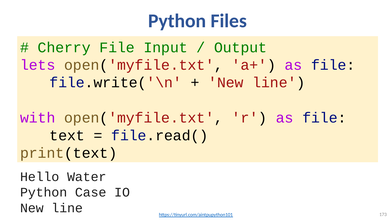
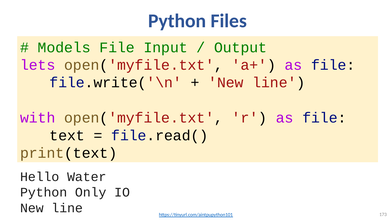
Cherry: Cherry -> Models
Case: Case -> Only
